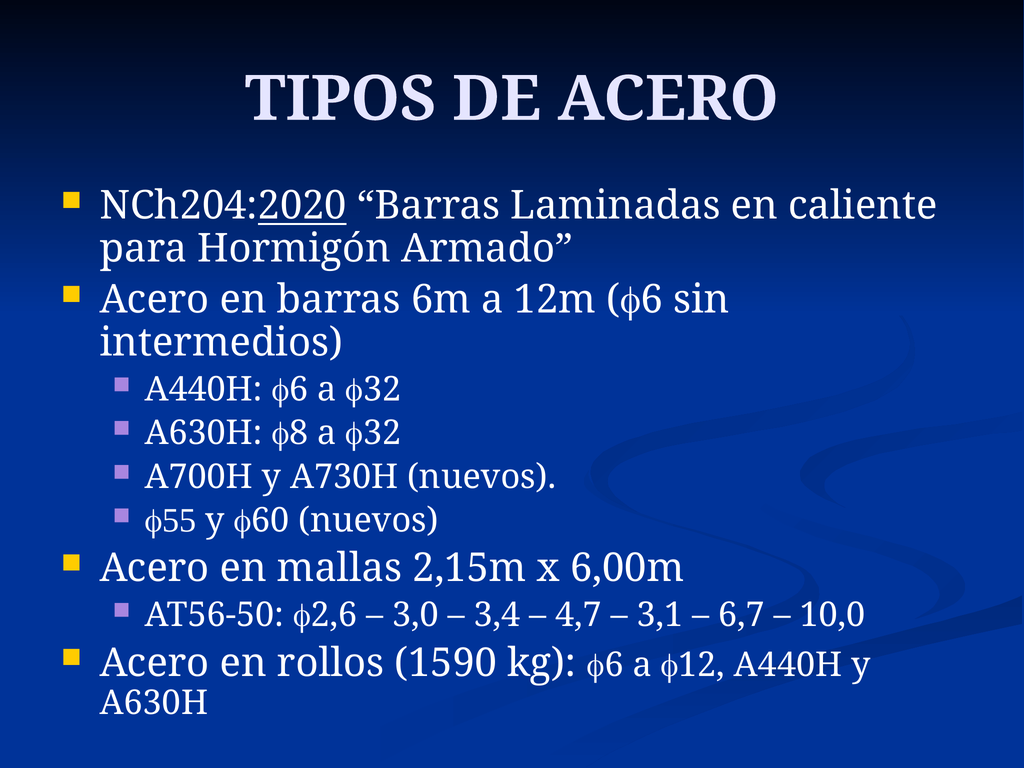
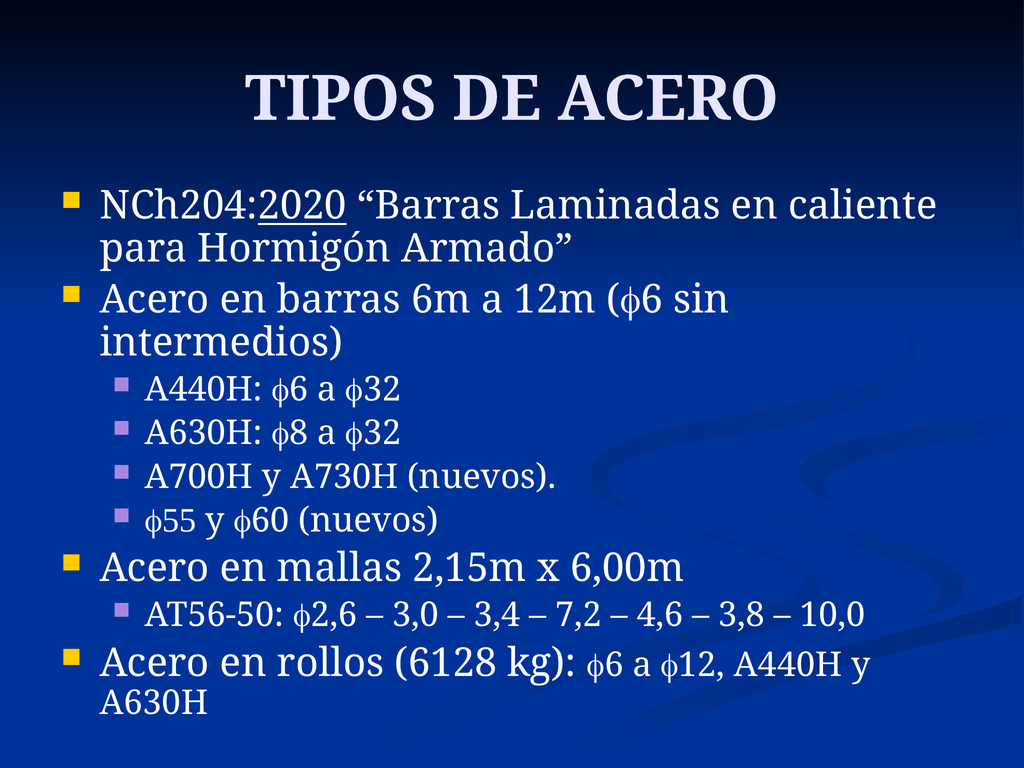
4,7: 4,7 -> 7,2
3,1: 3,1 -> 4,6
6,7: 6,7 -> 3,8
1590: 1590 -> 6128
